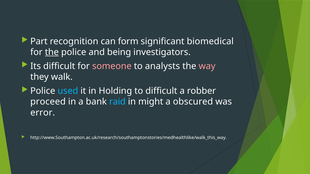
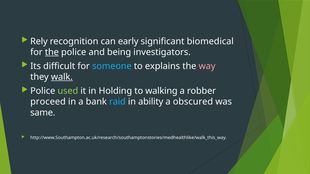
Part: Part -> Rely
form: form -> early
someone colour: pink -> light blue
analysts: analysts -> explains
walk underline: none -> present
used colour: light blue -> light green
to difficult: difficult -> walking
might: might -> ability
error: error -> same
